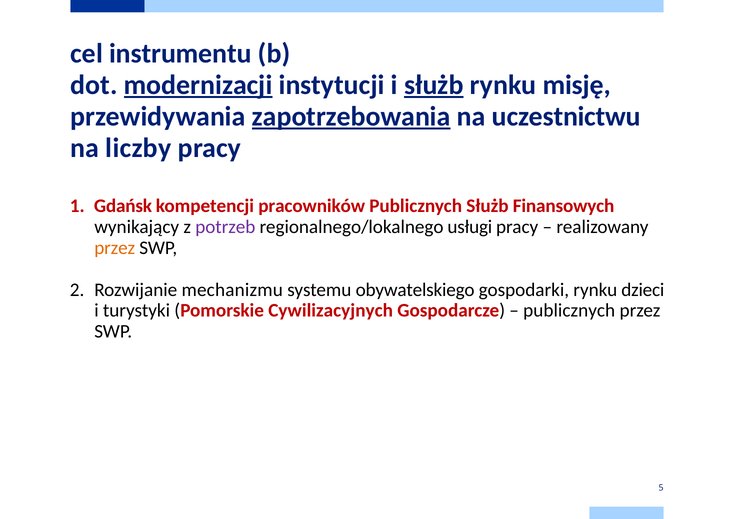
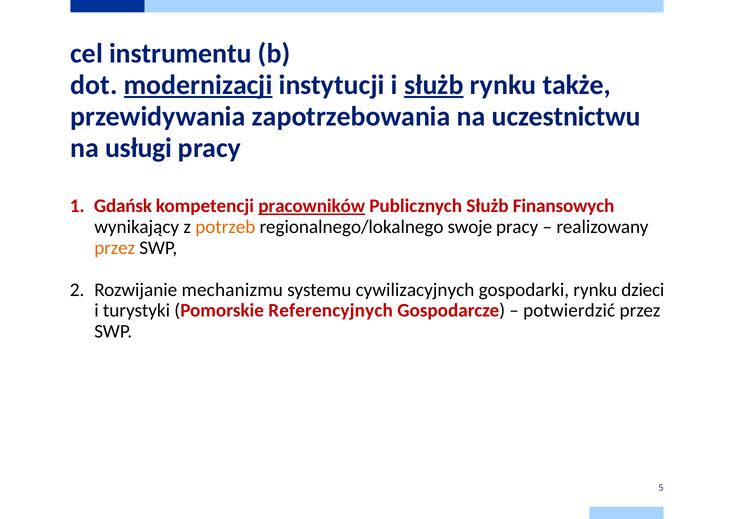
misję: misję -> także
zapotrzebowania underline: present -> none
liczby: liczby -> usługi
pracowników underline: none -> present
potrzeb colour: purple -> orange
usługi: usługi -> swoje
obywatelskiego: obywatelskiego -> cywilizacyjnych
Cywilizacyjnych: Cywilizacyjnych -> Referencyjnych
publicznych at (569, 311): publicznych -> potwierdzić
